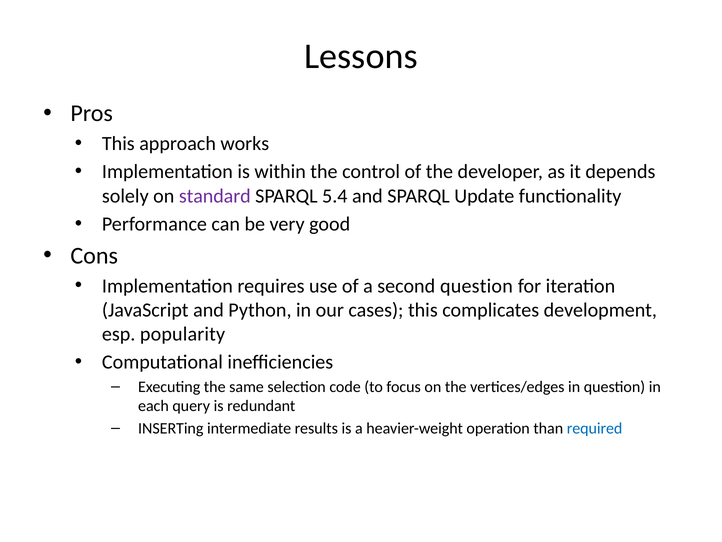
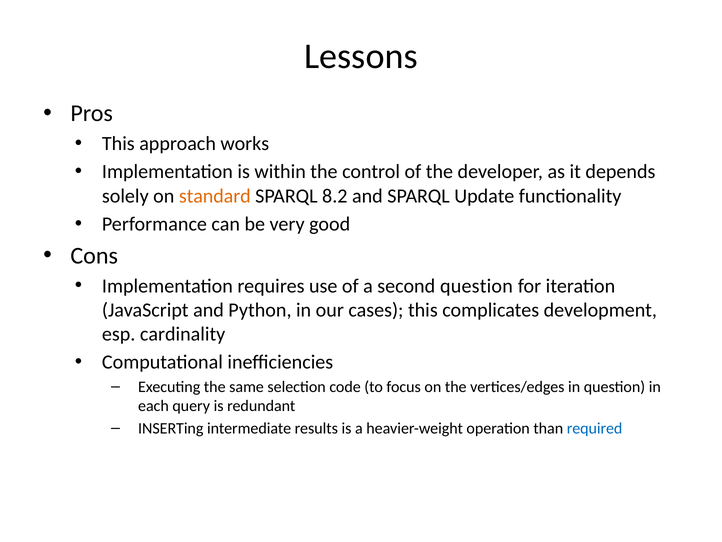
standard colour: purple -> orange
5.4: 5.4 -> 8.2
popularity: popularity -> cardinality
